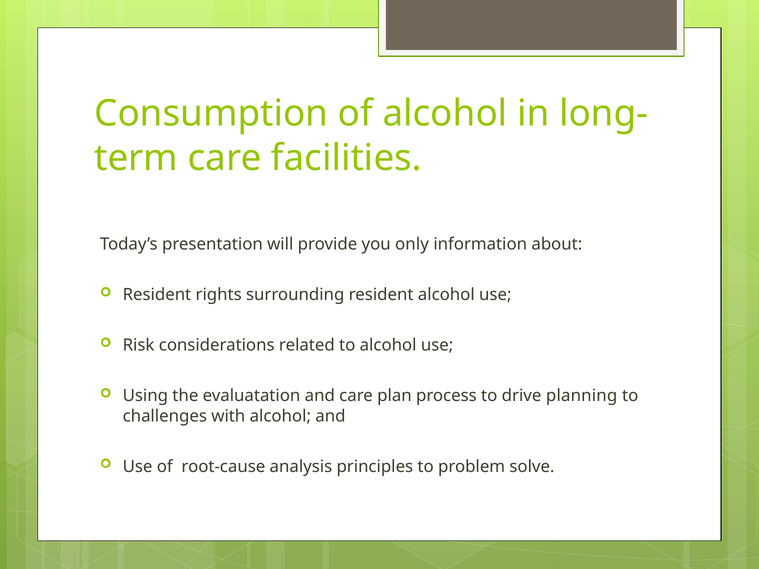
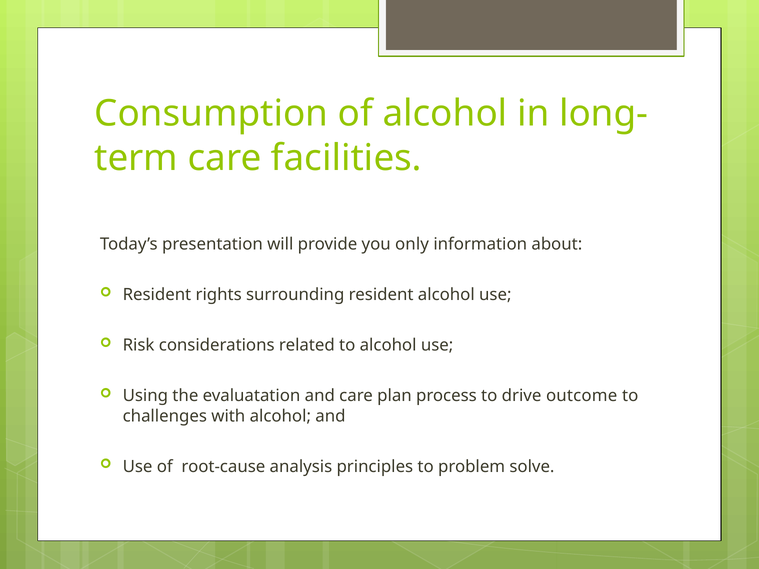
planning: planning -> outcome
